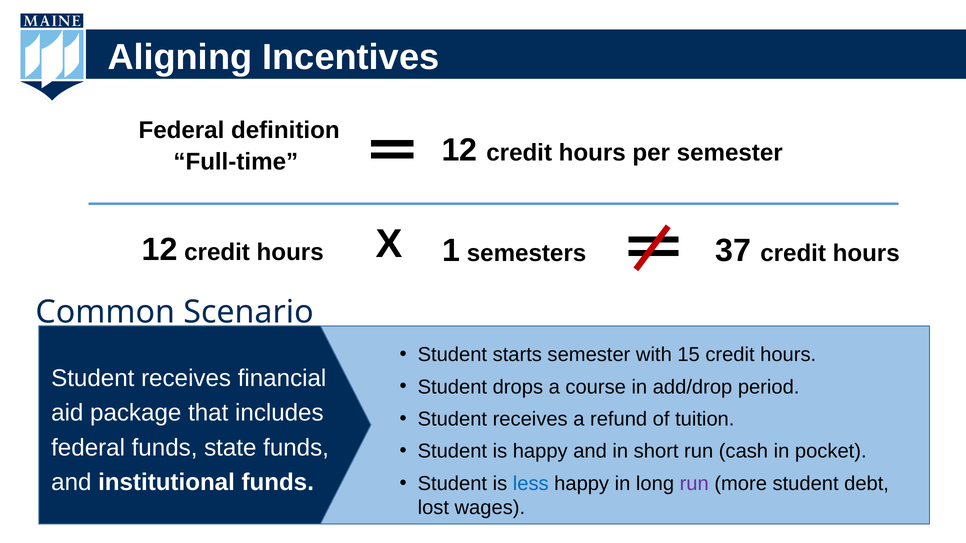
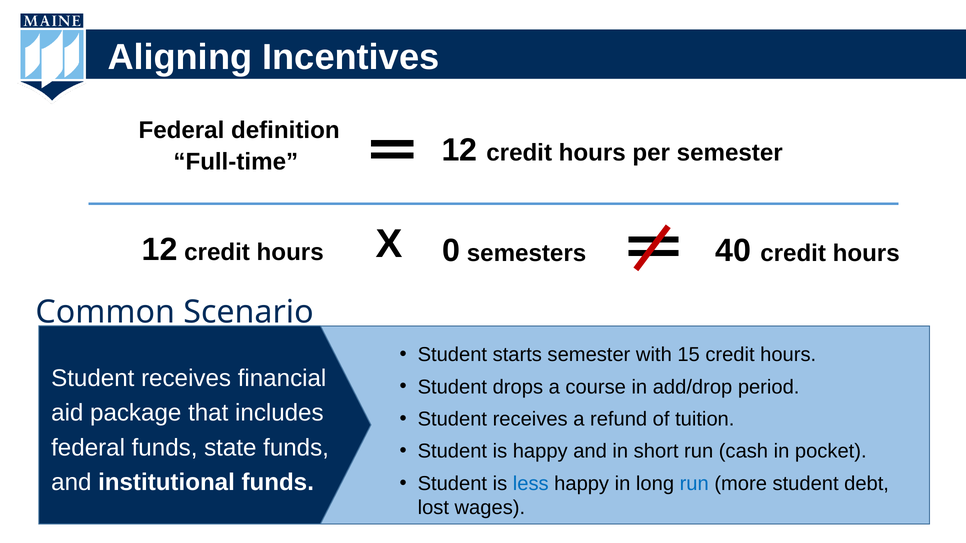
1: 1 -> 0
37: 37 -> 40
run at (694, 484) colour: purple -> blue
